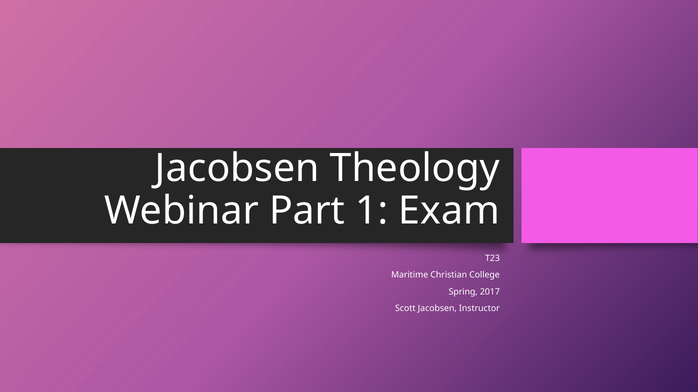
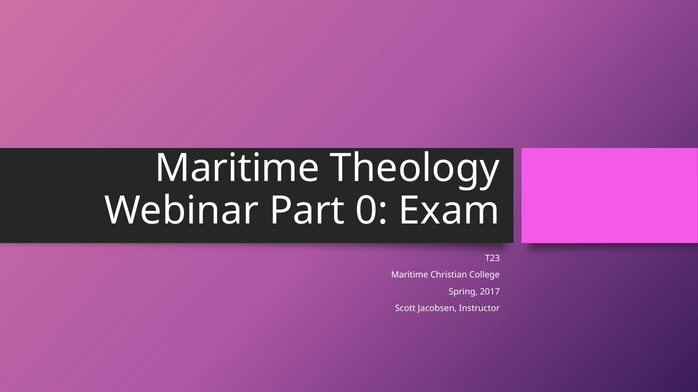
Jacobsen at (237, 169): Jacobsen -> Maritime
1: 1 -> 0
